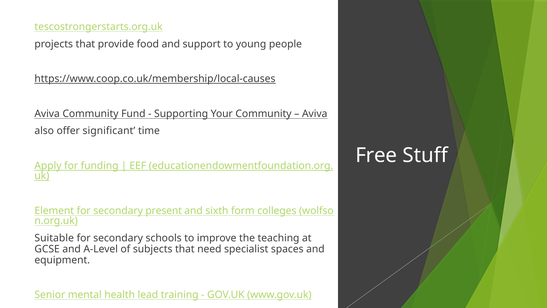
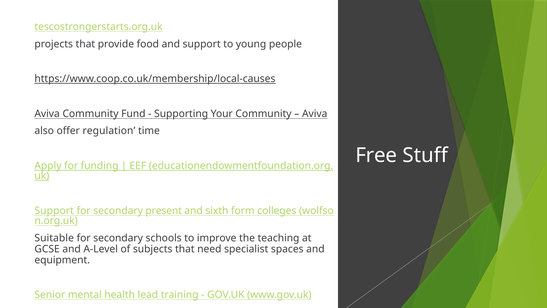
significant: significant -> regulation
Element at (54, 211): Element -> Support
